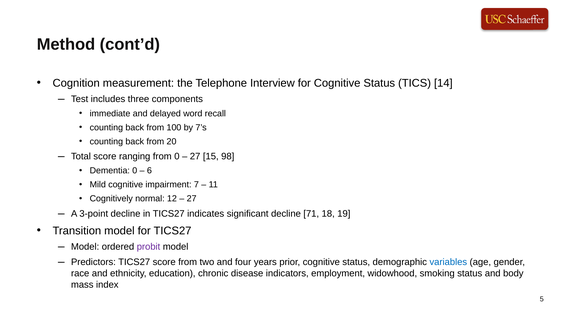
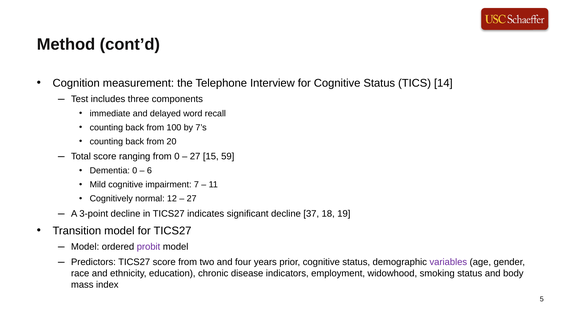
98: 98 -> 59
71: 71 -> 37
variables colour: blue -> purple
